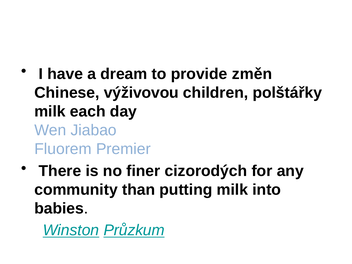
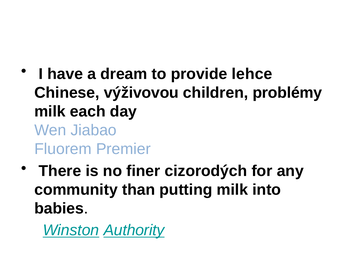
změn: změn -> lehce
polštářky: polštářky -> problémy
Průzkum: Průzkum -> Authority
